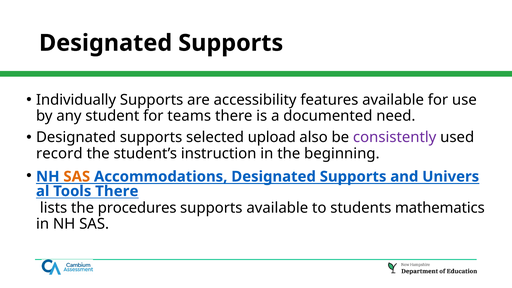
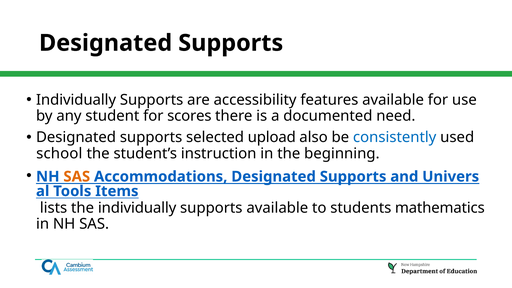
teams: teams -> scores
consistently colour: purple -> blue
record: record -> school
Tools There: There -> Items
the procedures: procedures -> individually
